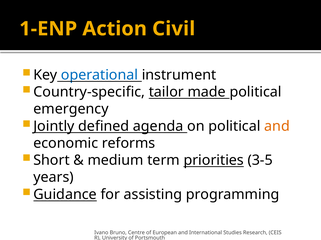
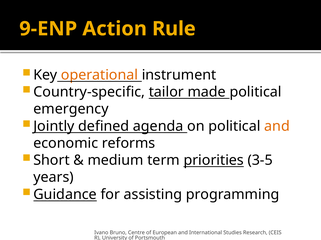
1-ENP: 1-ENP -> 9-ENP
Civil: Civil -> Rule
operational colour: blue -> orange
